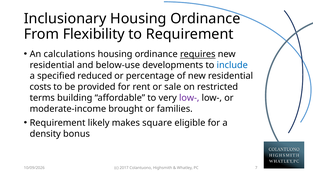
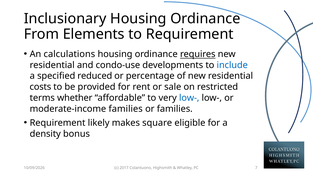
Flexibility: Flexibility -> Elements
below-use: below-use -> condo-use
building: building -> whether
low- at (189, 98) colour: purple -> blue
moderate-income brought: brought -> families
